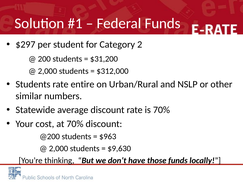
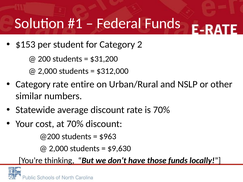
$297: $297 -> $153
Students at (33, 84): Students -> Category
